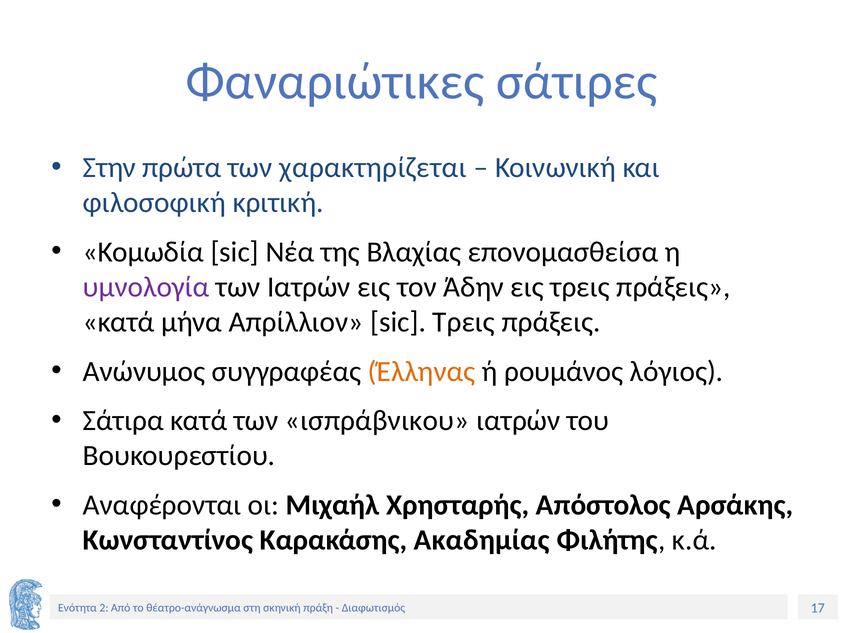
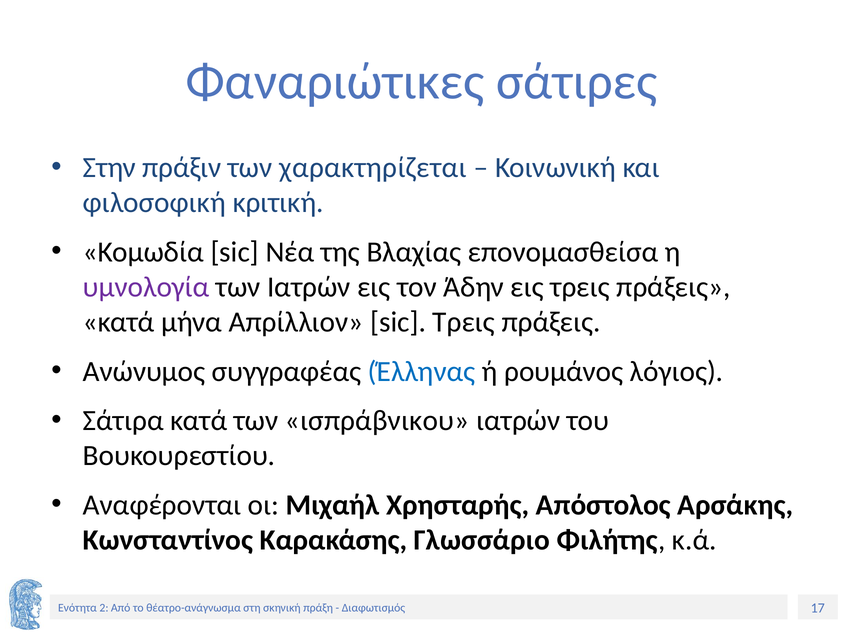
πρώτα: πρώτα -> πράξιν
Έλληνας colour: orange -> blue
Ακαδημίας: Ακαδημίας -> Γλωσσάριο
